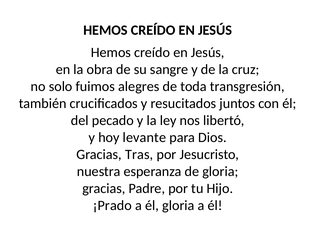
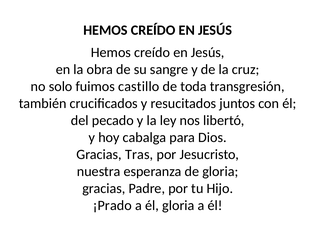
alegres: alegres -> castillo
levante: levante -> cabalga
